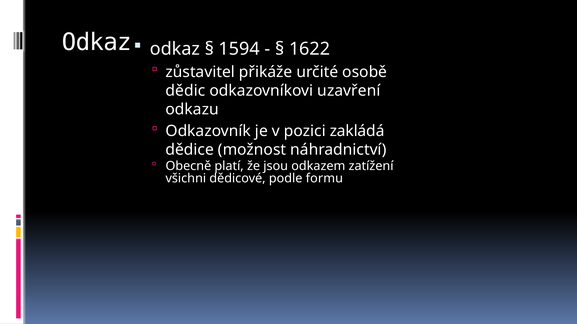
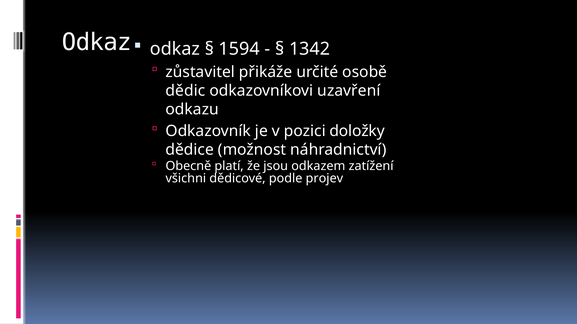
1622: 1622 -> 1342
zakládá: zakládá -> doložky
formu: formu -> projev
